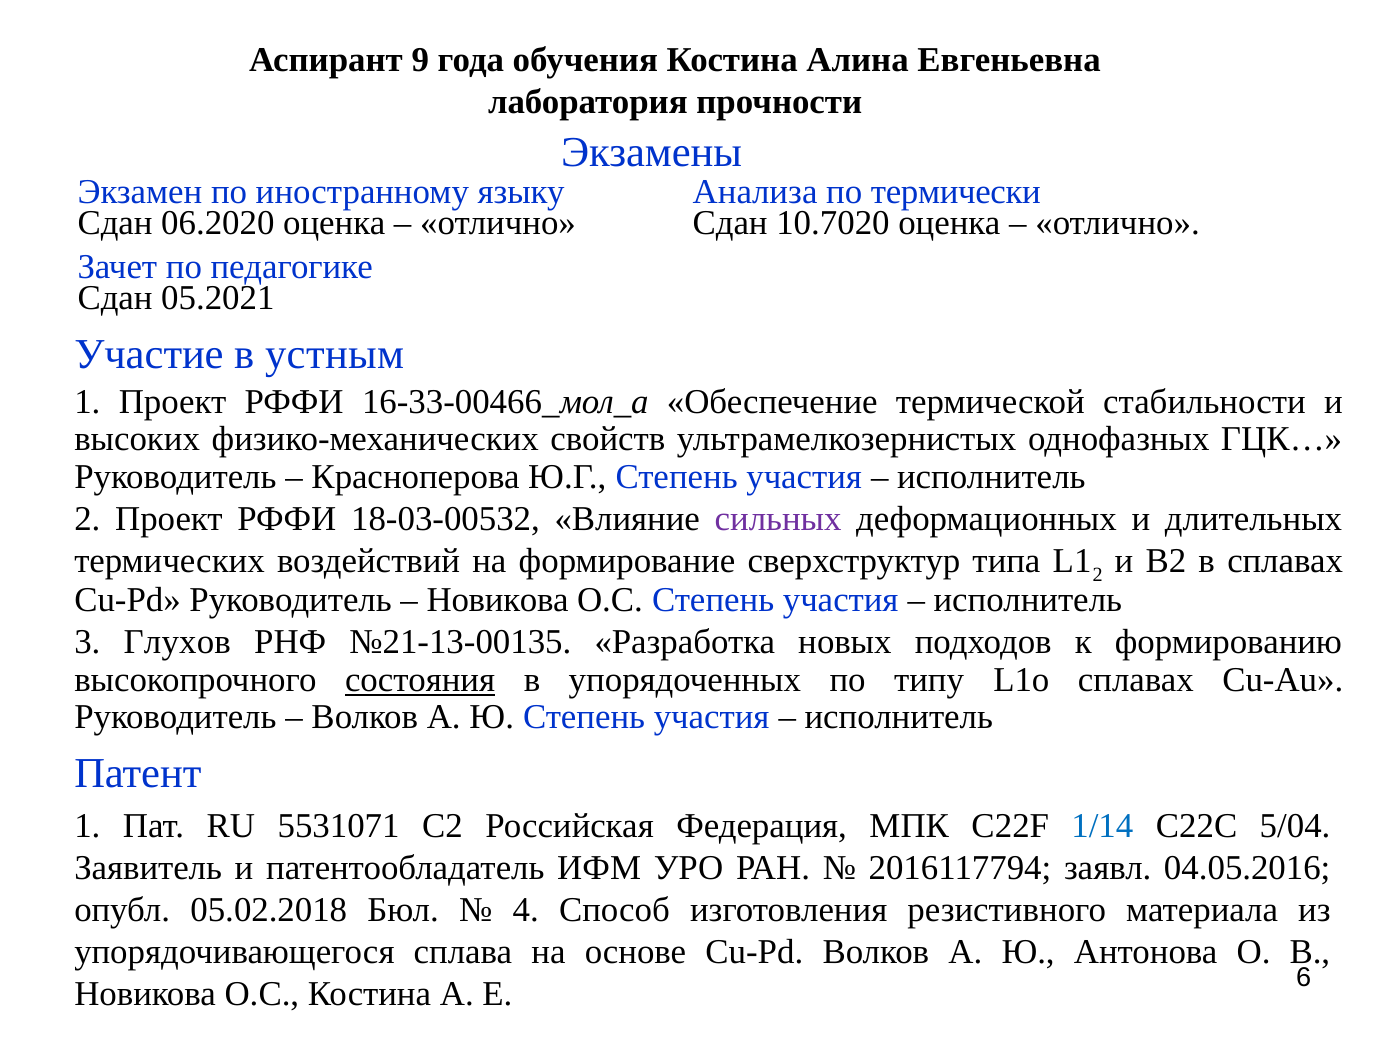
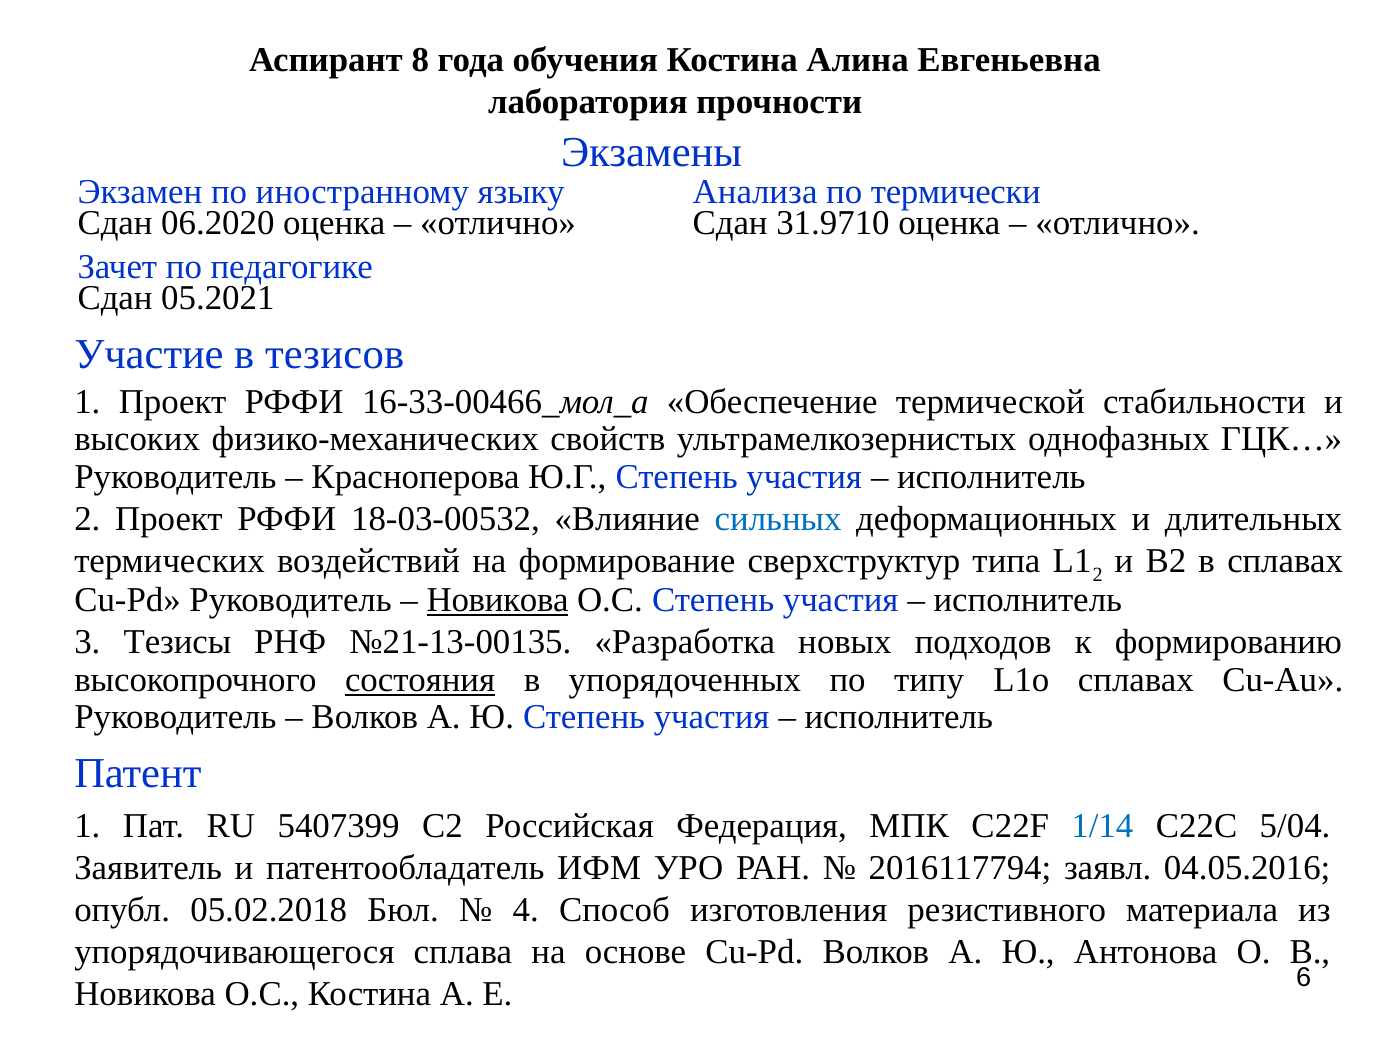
9: 9 -> 8
10.7020: 10.7020 -> 31.9710
устным: устным -> тезисов
сильных colour: purple -> blue
Новикова at (498, 600) underline: none -> present
Глухов: Глухов -> Тезисы
5531071: 5531071 -> 5407399
